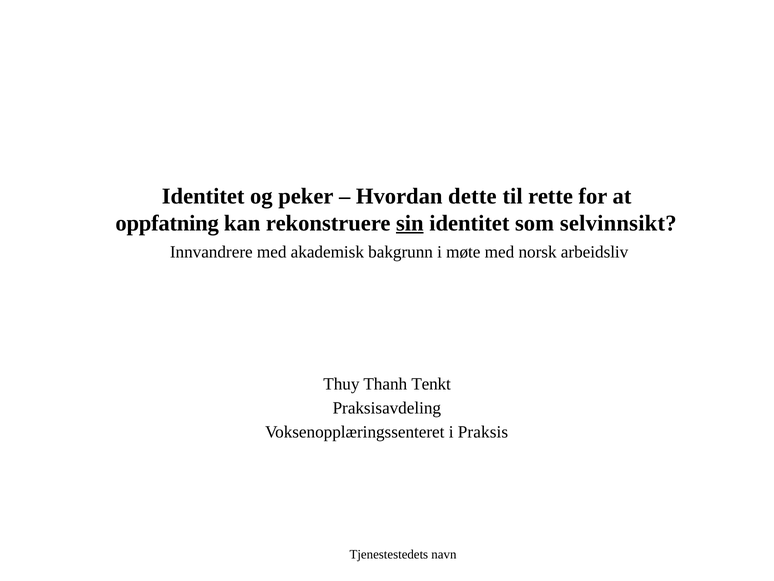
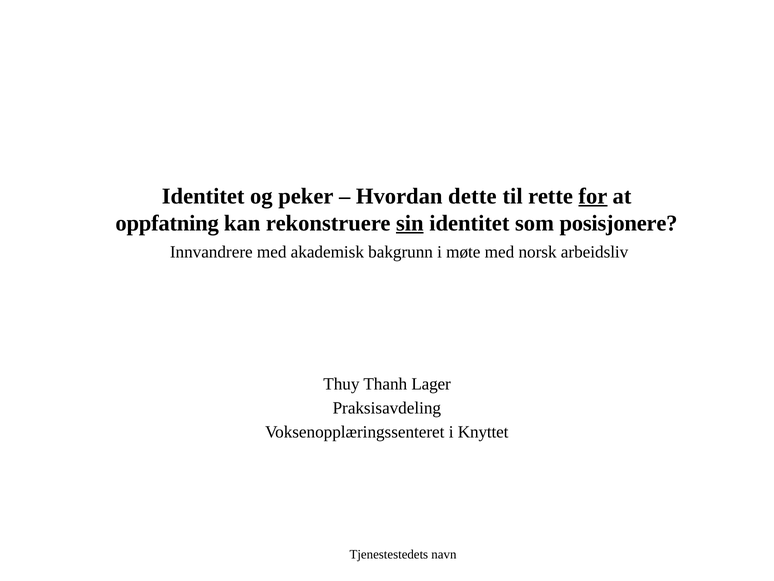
for underline: none -> present
selvinnsikt: selvinnsikt -> posisjonere
Tenkt: Tenkt -> Lager
Praksis: Praksis -> Knyttet
